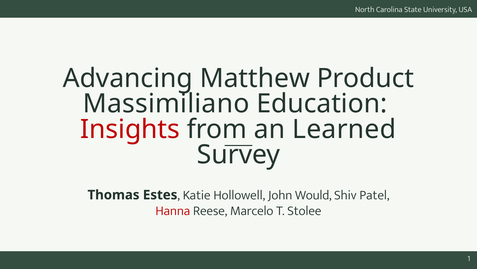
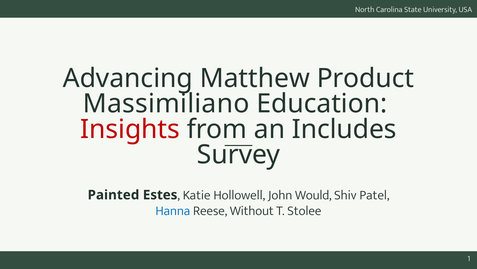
Learned: Learned -> Includes
Thomas: Thomas -> Painted
Hanna colour: red -> blue
Marcelo: Marcelo -> Without
